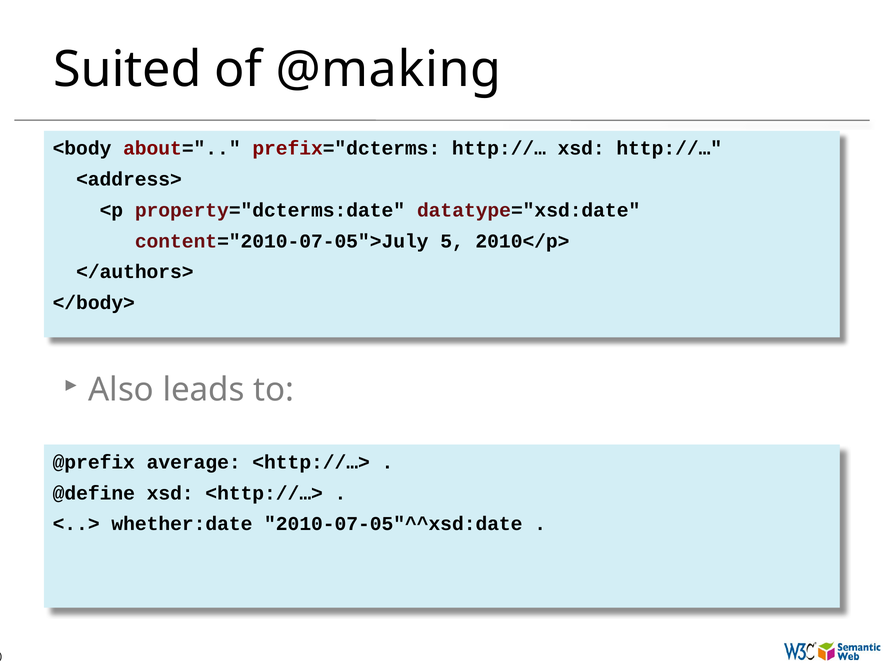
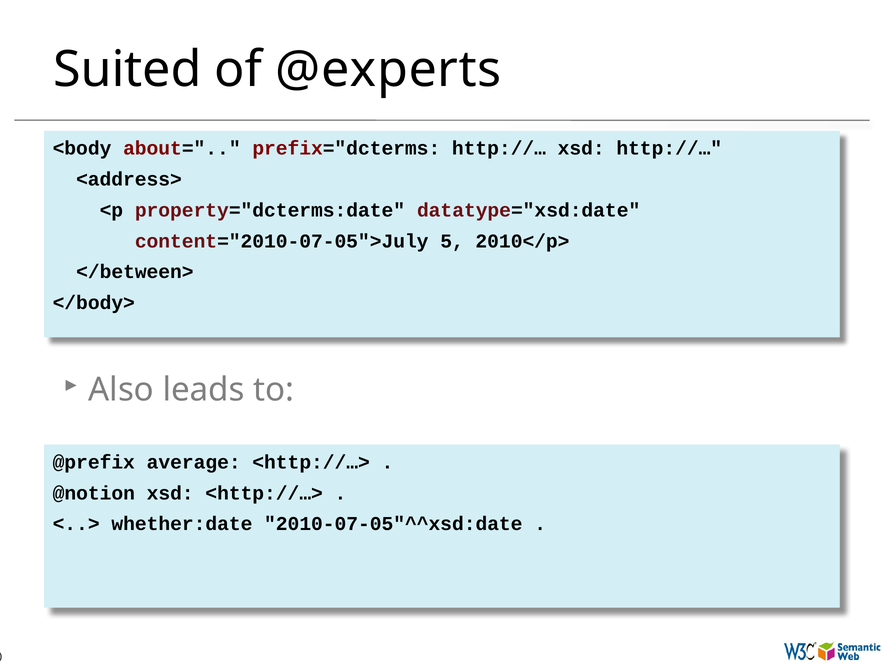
@making: @making -> @experts
</authors>: </authors> -> </between>
@define: @define -> @notion
